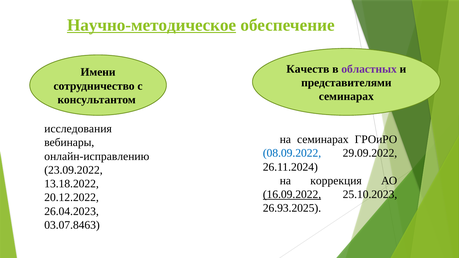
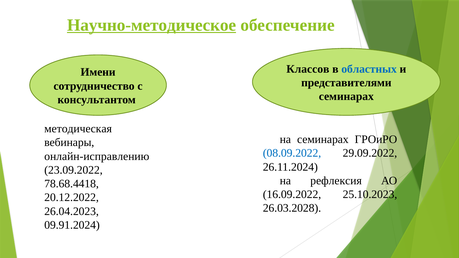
Качеств: Качеств -> Классов
областных colour: purple -> blue
исследования: исследования -> методическая
коррекция: коррекция -> рефлексия
13.18.2022: 13.18.2022 -> 78.68.4418
16.09.2022 underline: present -> none
26.93.2025: 26.93.2025 -> 26.03.2028
03.07.8463: 03.07.8463 -> 09.91.2024
